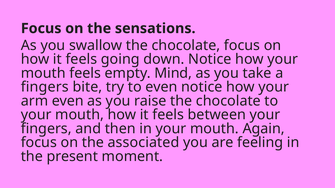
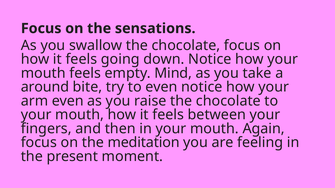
fingers at (45, 87): fingers -> around
associated: associated -> meditation
